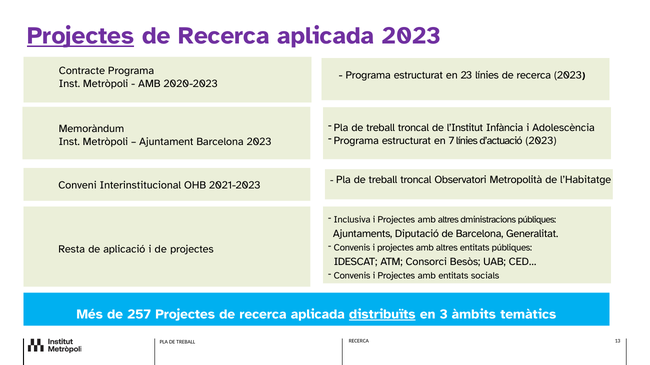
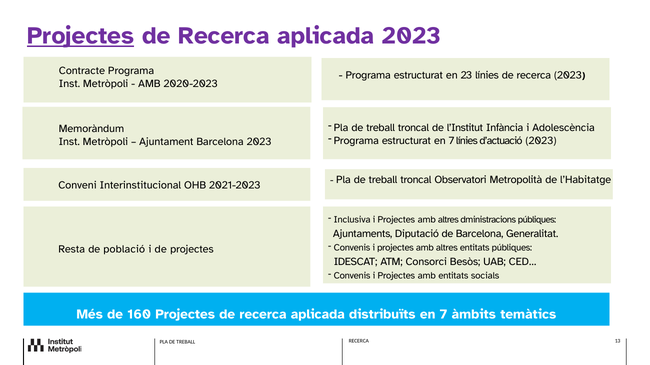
aplicació: aplicació -> població
257: 257 -> 160
distribuïts underline: present -> none
3 at (444, 315): 3 -> 7
